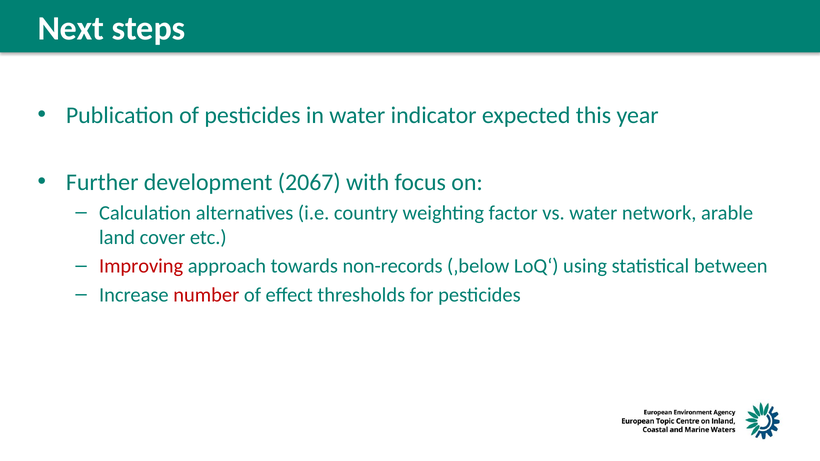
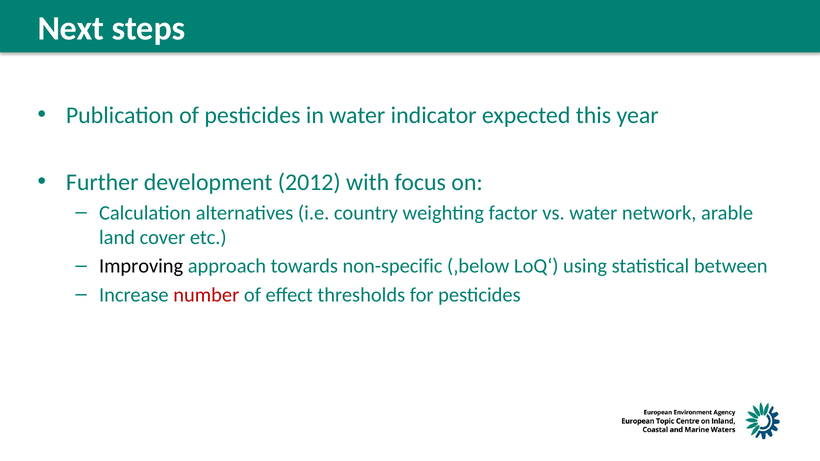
2067: 2067 -> 2012
Improving colour: red -> black
non-records: non-records -> non-specific
